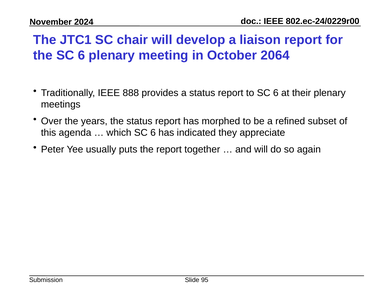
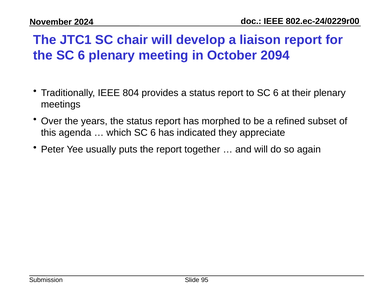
2064: 2064 -> 2094
888: 888 -> 804
